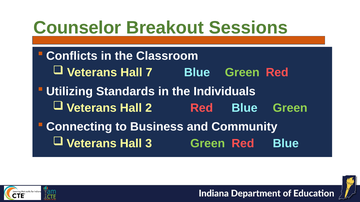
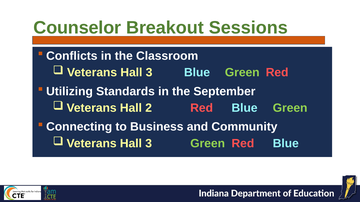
Veterans Hall 7: 7 -> 3
Individuals: Individuals -> September
